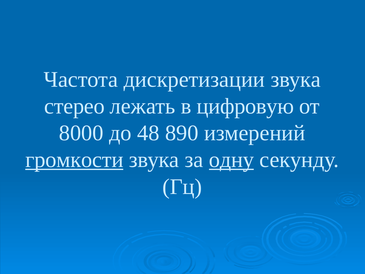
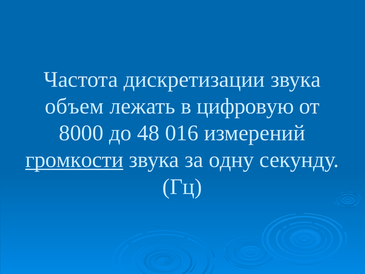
стерео: стерео -> объем
890: 890 -> 016
одну underline: present -> none
